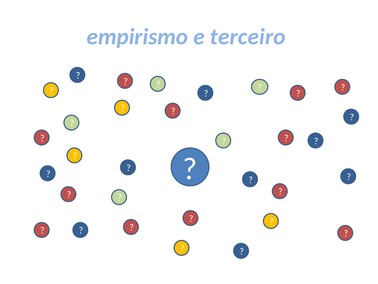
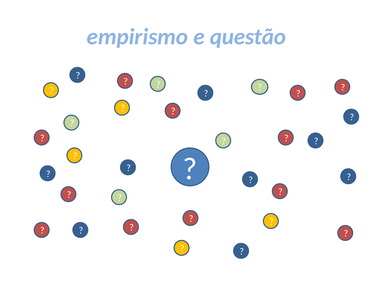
terceiro: terceiro -> questão
